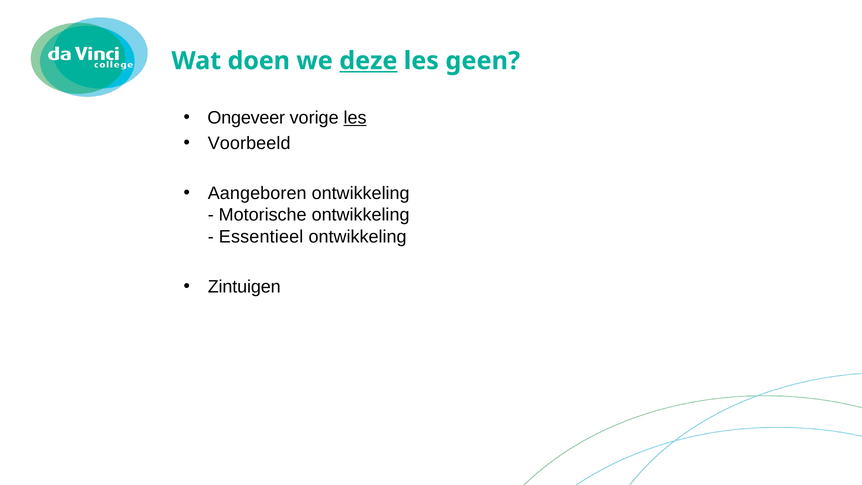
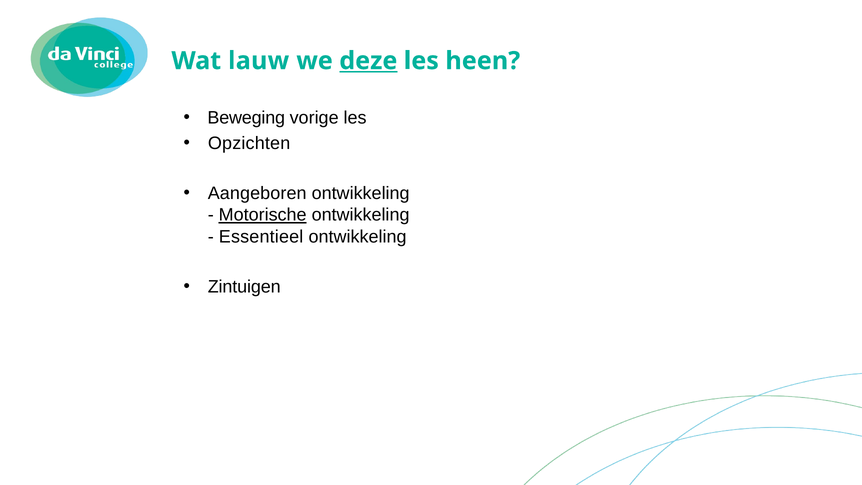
doen: doen -> lauw
geen: geen -> heen
Ongeveer: Ongeveer -> Beweging
les at (355, 118) underline: present -> none
Voorbeeld: Voorbeeld -> Opzichten
Motorische underline: none -> present
